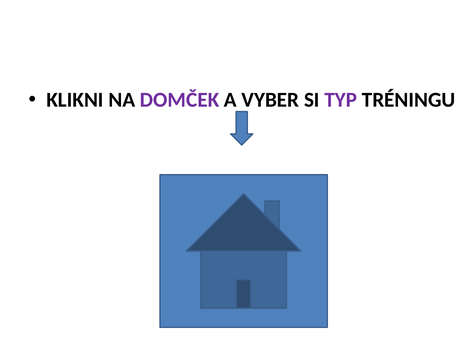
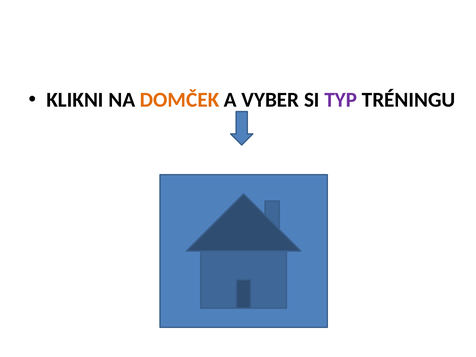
DOMČEK colour: purple -> orange
